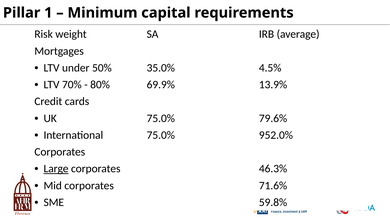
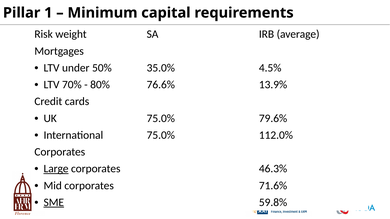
69.9%: 69.9% -> 76.6%
952.0%: 952.0% -> 112.0%
SME underline: none -> present
